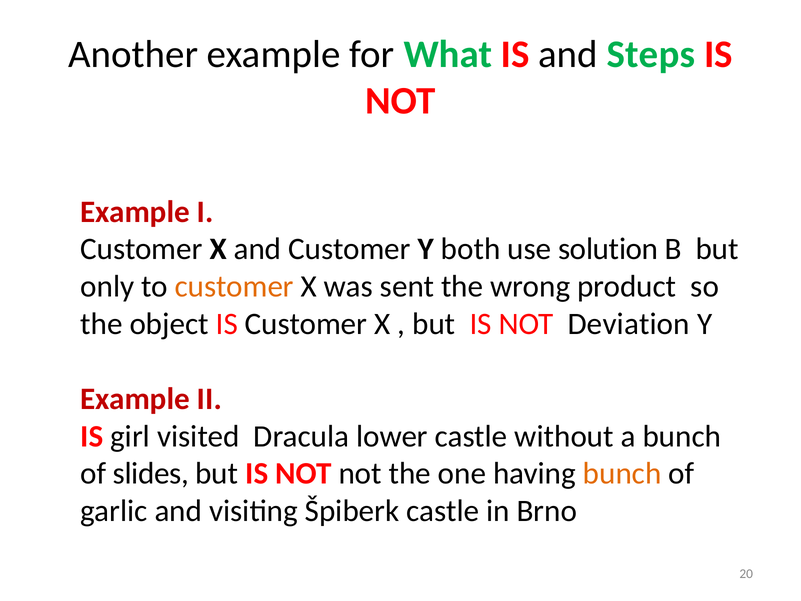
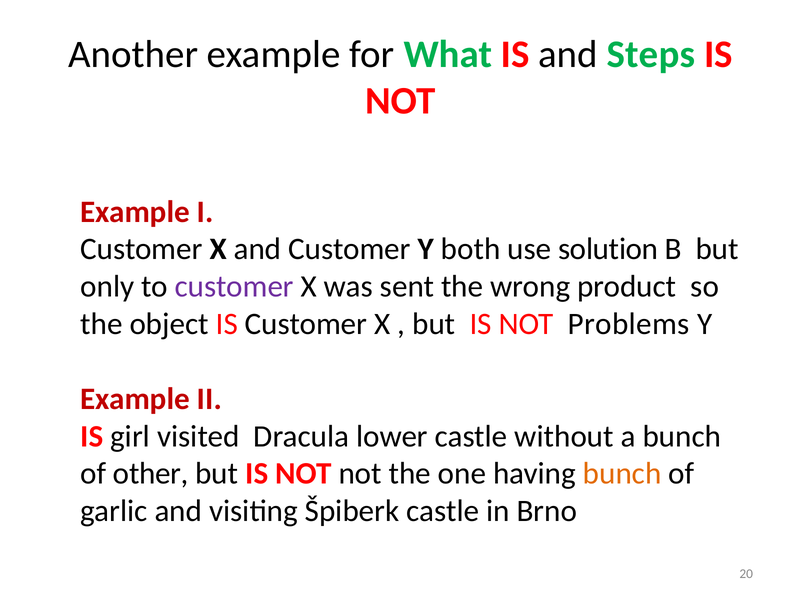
customer at (234, 286) colour: orange -> purple
Deviation: Deviation -> Problems
slides: slides -> other
